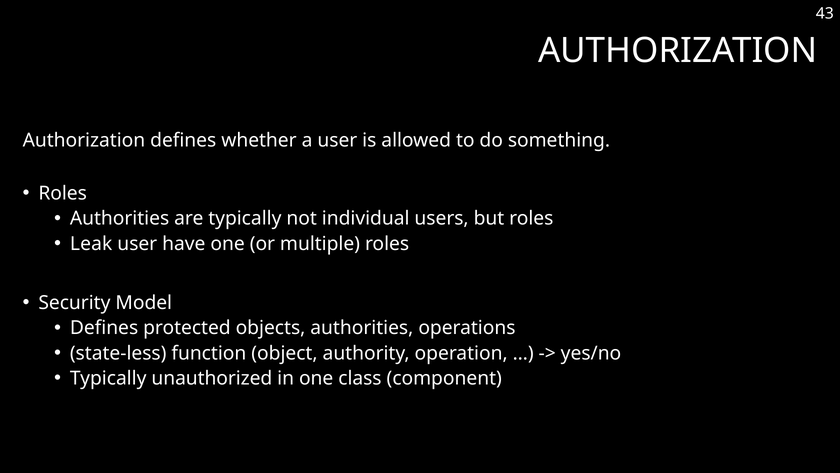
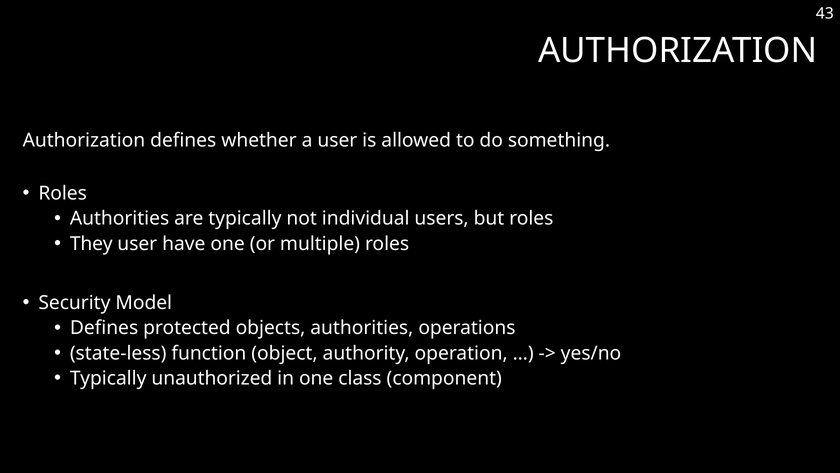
Leak: Leak -> They
